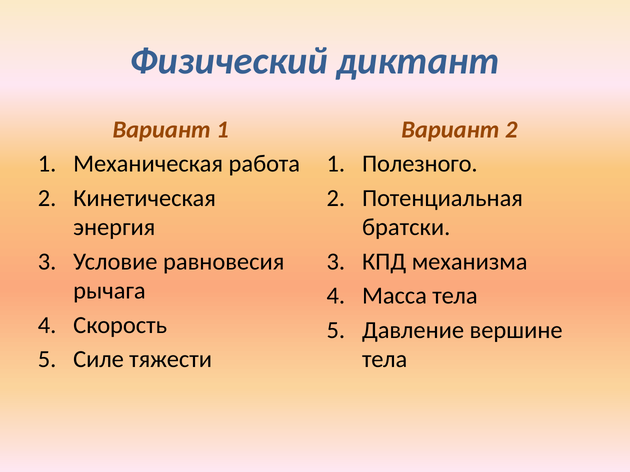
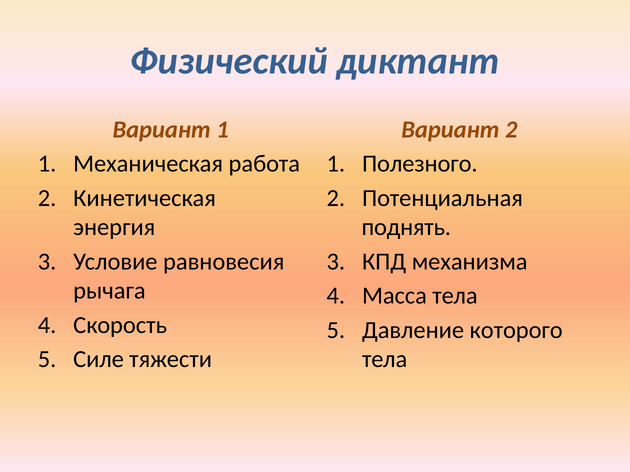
братски: братски -> поднять
вершине: вершине -> которого
